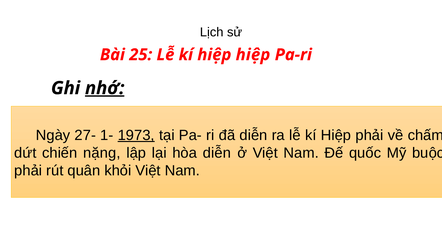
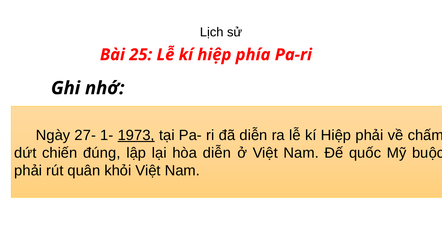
hiệp hiệp: hiệp -> phía
nhớ underline: present -> none
nặng: nặng -> đúng
